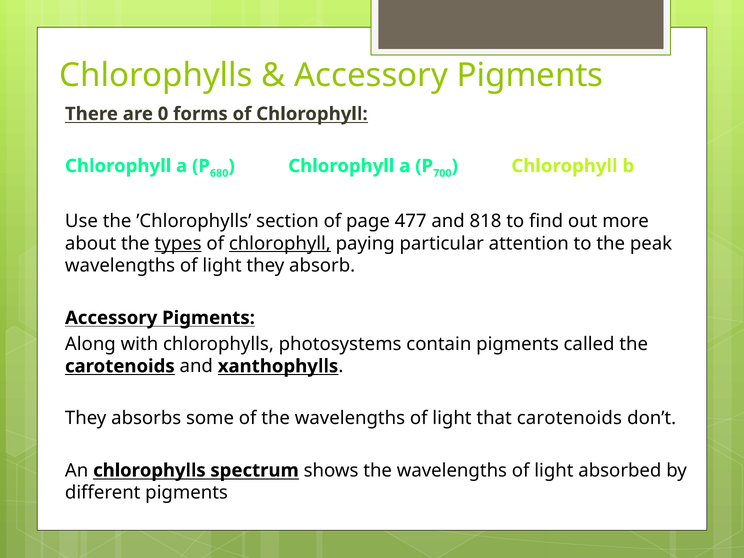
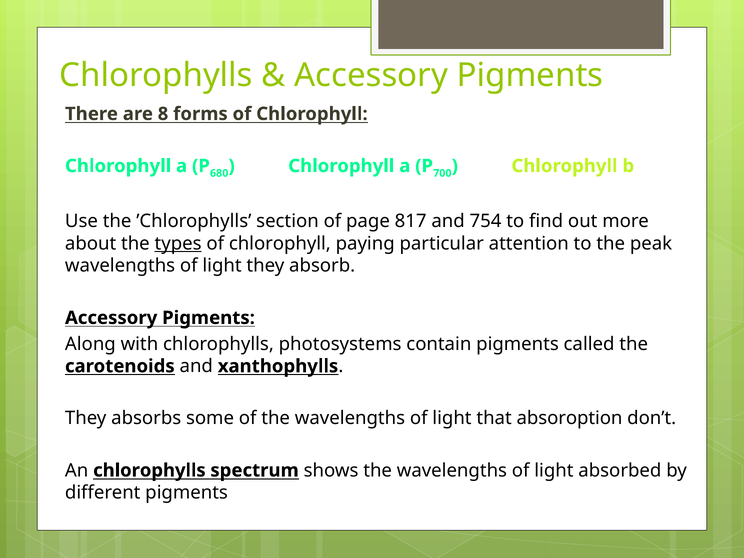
0: 0 -> 8
477: 477 -> 817
818: 818 -> 754
chlorophyll at (280, 243) underline: present -> none
that carotenoids: carotenoids -> absoroption
